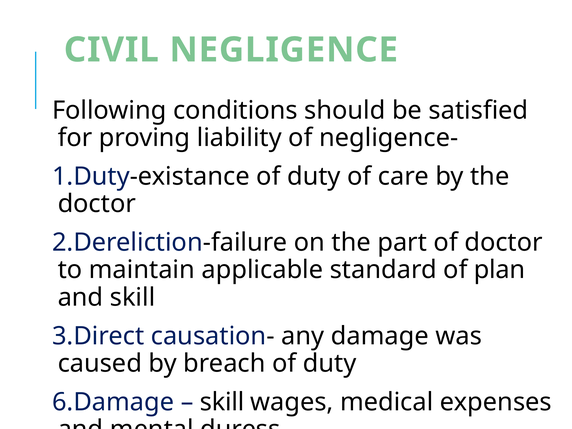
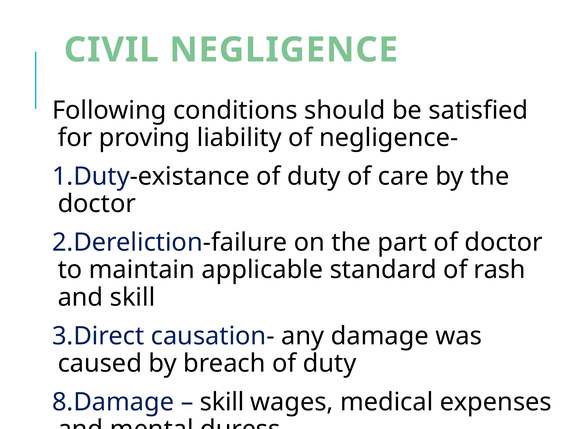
plan: plan -> rash
6.Damage: 6.Damage -> 8.Damage
